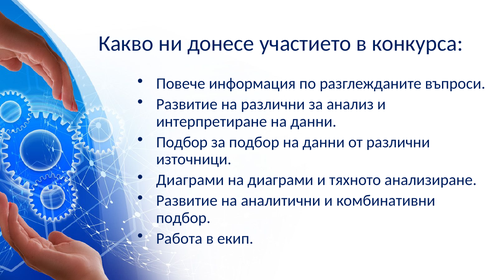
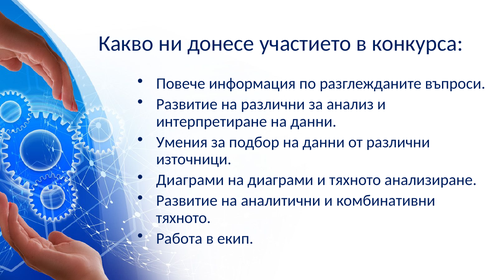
Подбор at (182, 142): Подбор -> Умения
подбор at (183, 218): подбор -> тяхното
